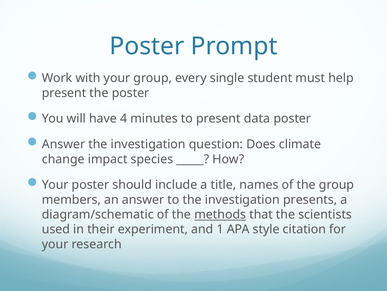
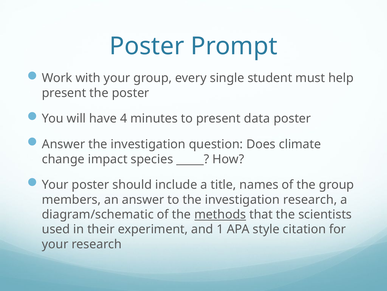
investigation presents: presents -> research
